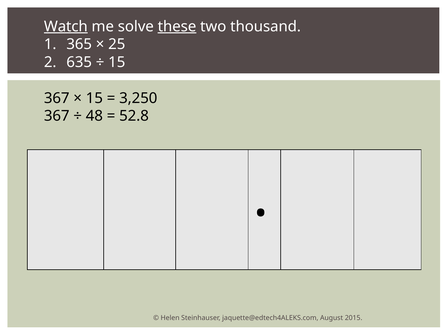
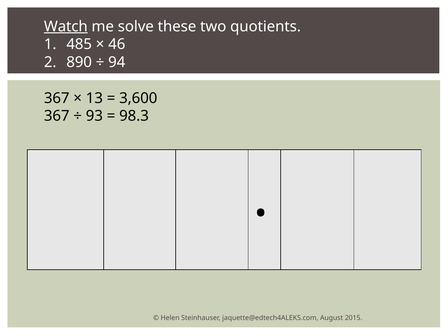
these underline: present -> none
thousand: thousand -> quotients
365: 365 -> 485
25: 25 -> 46
635: 635 -> 890
15 at (117, 62): 15 -> 94
15 at (94, 98): 15 -> 13
3,250: 3,250 -> 3,600
48: 48 -> 93
52.8: 52.8 -> 98.3
